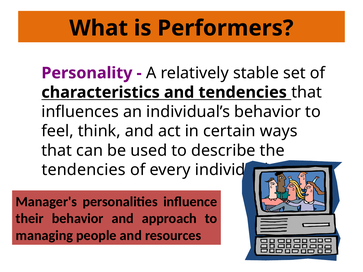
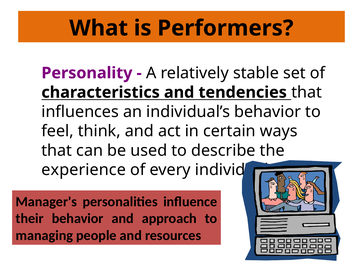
tendencies at (84, 170): tendencies -> experience
